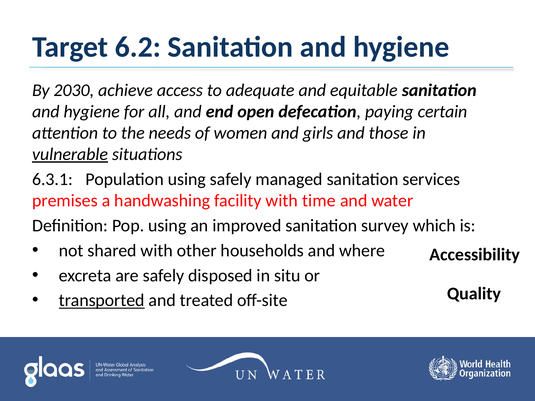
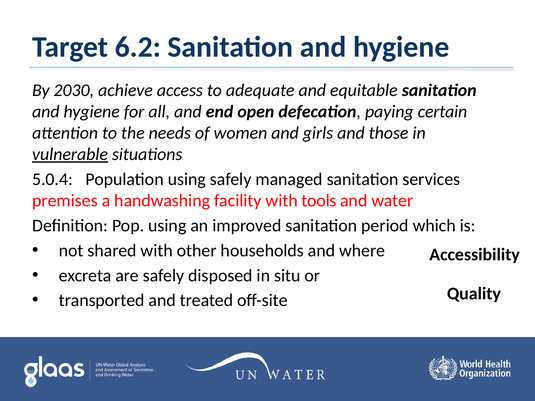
6.3.1: 6.3.1 -> 5.0.4
time: time -> tools
survey: survey -> period
transported underline: present -> none
